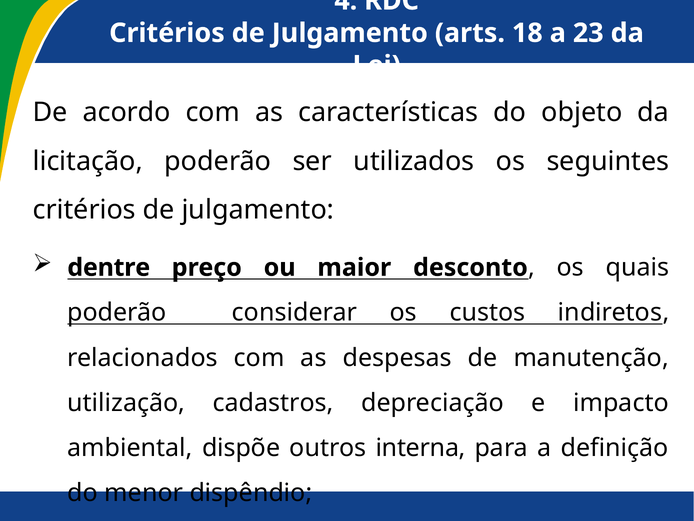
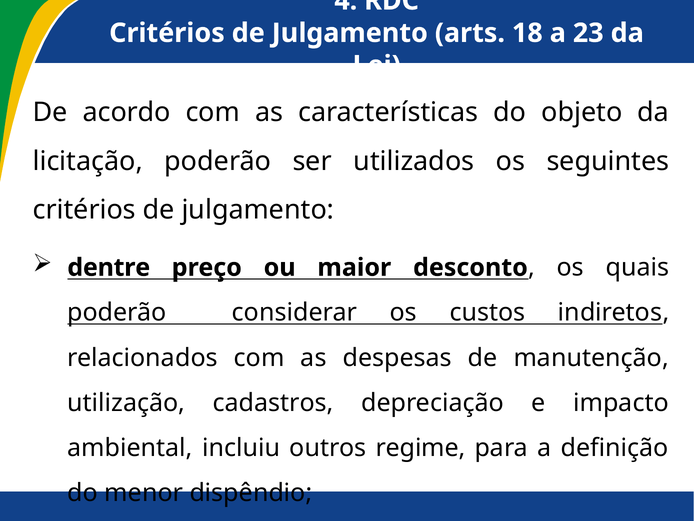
dispõe: dispõe -> incluiu
interna: interna -> regime
